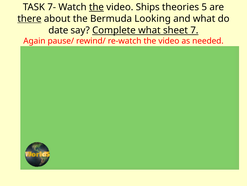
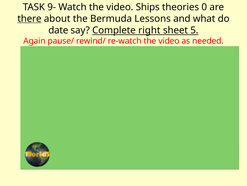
7-: 7- -> 9-
the at (96, 7) underline: present -> none
5: 5 -> 0
Looking: Looking -> Lessons
Complete what: what -> right
7: 7 -> 5
